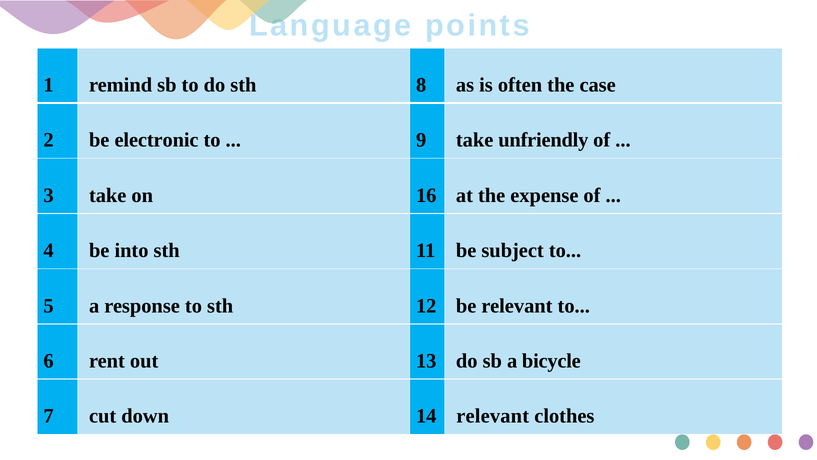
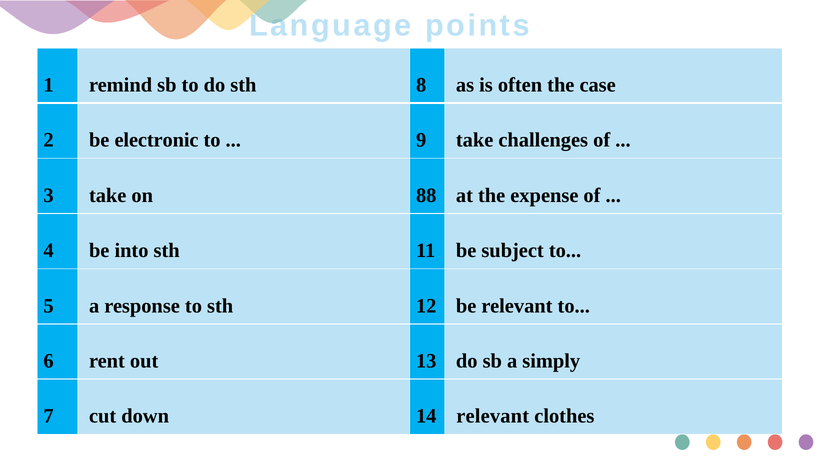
unfriendly: unfriendly -> challenges
16: 16 -> 88
bicycle: bicycle -> simply
